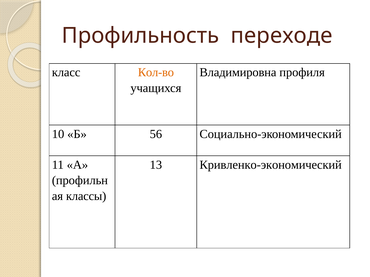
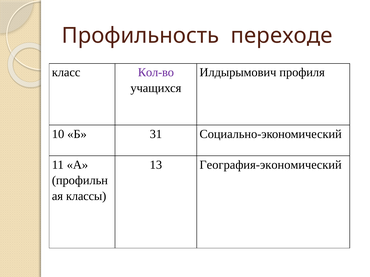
Кол-во colour: orange -> purple
Владимировна: Владимировна -> Илдырымович
56: 56 -> 31
Кривленко-экономический: Кривленко-экономический -> География-экономический
